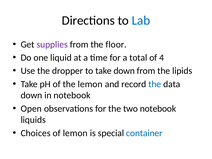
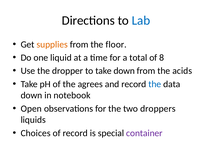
supplies colour: purple -> orange
4: 4 -> 8
lipids: lipids -> acids
the lemon: lemon -> agrees
two notebook: notebook -> droppers
of lemon: lemon -> record
container colour: blue -> purple
